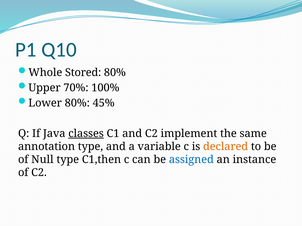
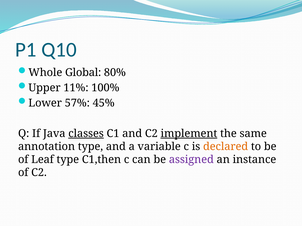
Stored: Stored -> Global
70%: 70% -> 11%
Lower 80%: 80% -> 57%
implement underline: none -> present
Null: Null -> Leaf
assigned colour: blue -> purple
